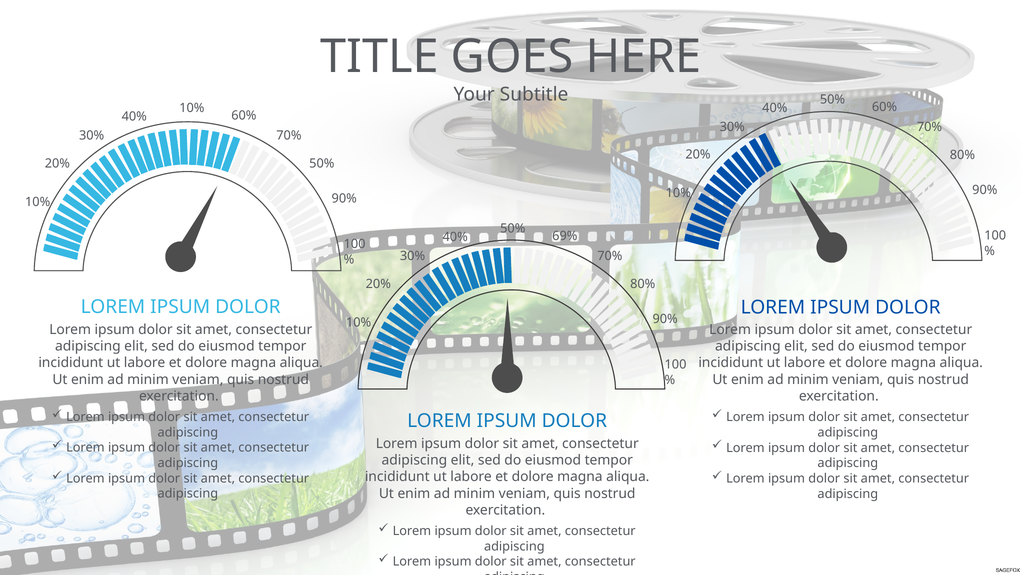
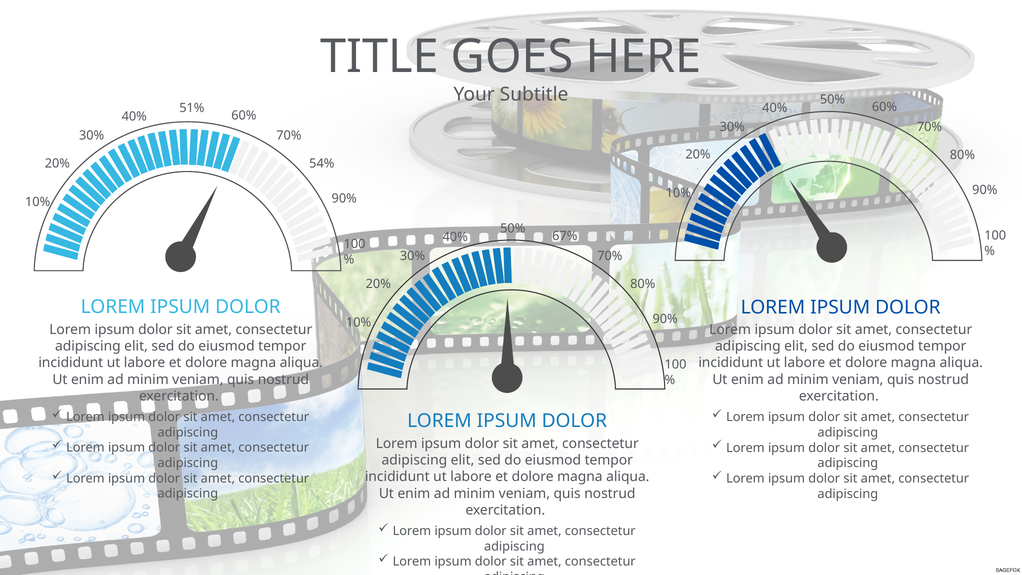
10% at (192, 108): 10% -> 51%
50% at (322, 164): 50% -> 54%
69%: 69% -> 67%
